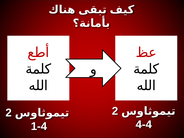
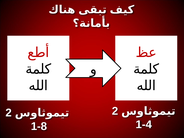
4-4: 4-4 -> 1-4
1-4: 1-4 -> 1-8
